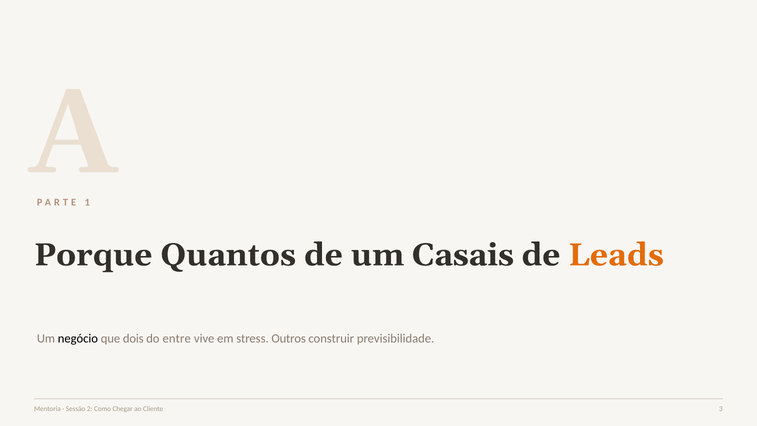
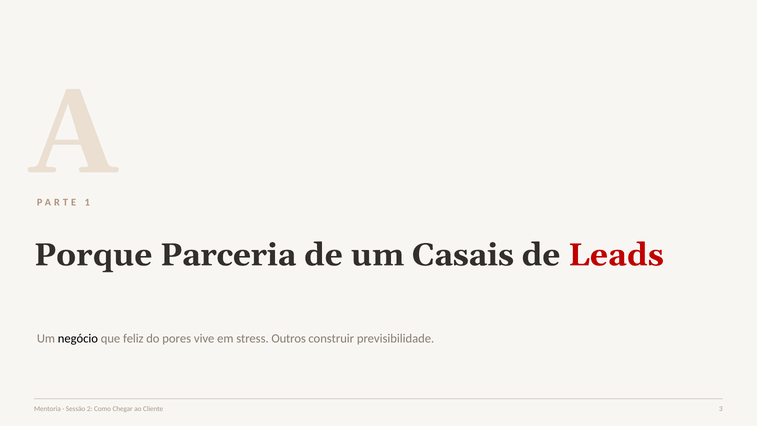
Quantos: Quantos -> Parceria
Leads colour: orange -> red
dois: dois -> feliz
entre: entre -> pores
